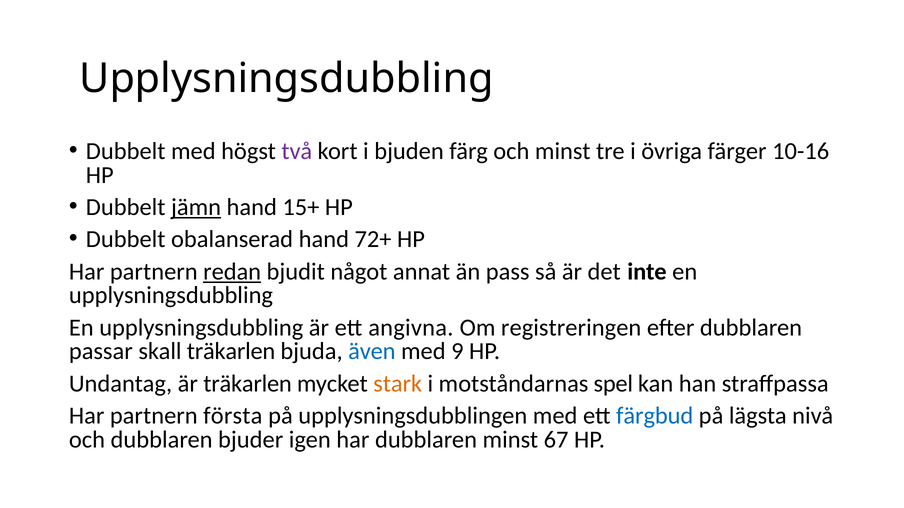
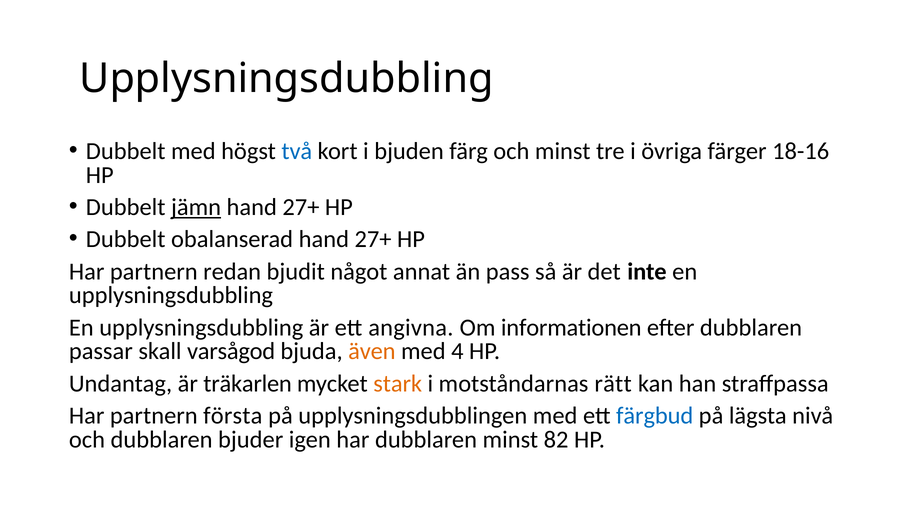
två colour: purple -> blue
10-16: 10-16 -> 18-16
15+ at (301, 207): 15+ -> 27+
obalanserad hand 72+: 72+ -> 27+
redan underline: present -> none
registreringen: registreringen -> informationen
skall träkarlen: träkarlen -> varsågod
även colour: blue -> orange
9: 9 -> 4
spel: spel -> rätt
67: 67 -> 82
